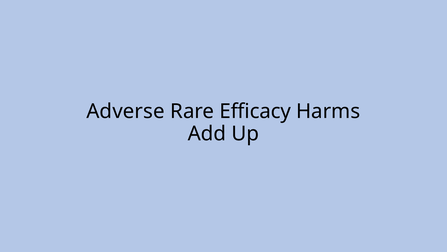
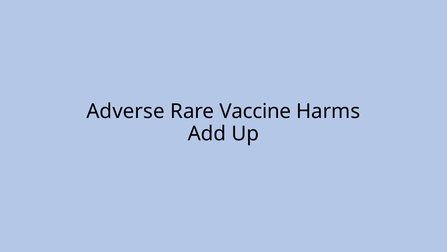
Efficacy: Efficacy -> Vaccine
